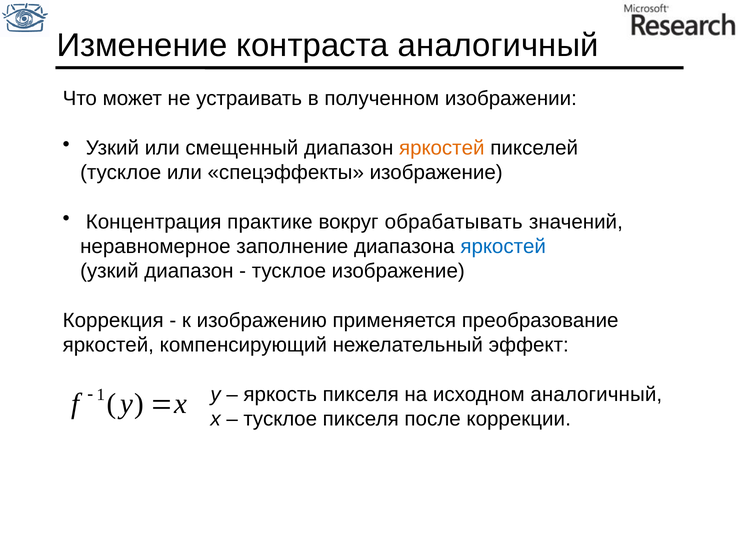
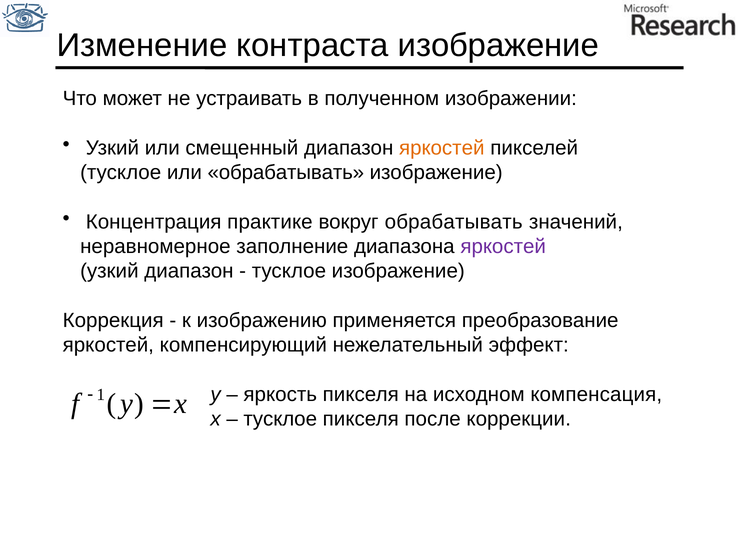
контраста аналогичный: аналогичный -> изображение
или спецэффекты: спецэффекты -> обрабатывать
яркостей at (503, 247) colour: blue -> purple
исходном аналогичный: аналогичный -> компенсация
